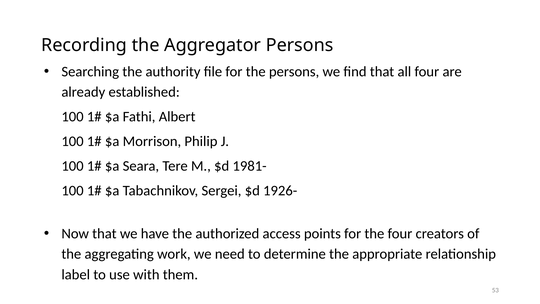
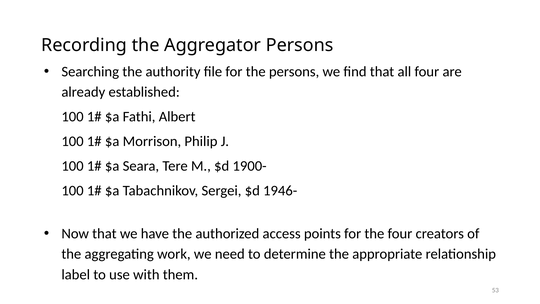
1981-: 1981- -> 1900-
1926-: 1926- -> 1946-
